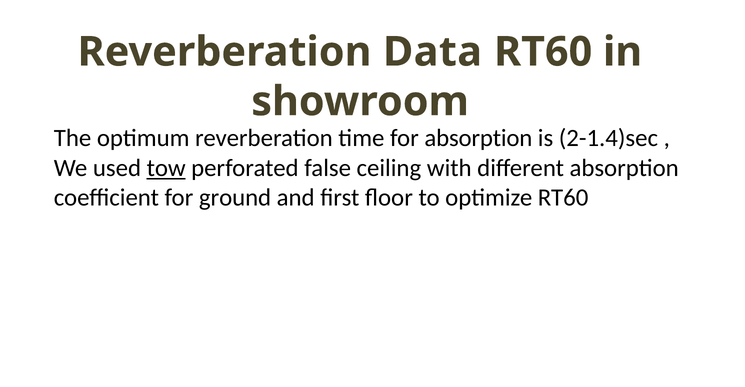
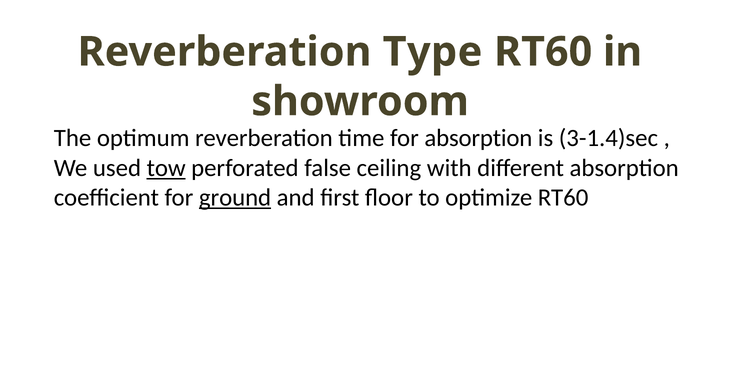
Data: Data -> Type
2-1.4)sec: 2-1.4)sec -> 3-1.4)sec
ground underline: none -> present
